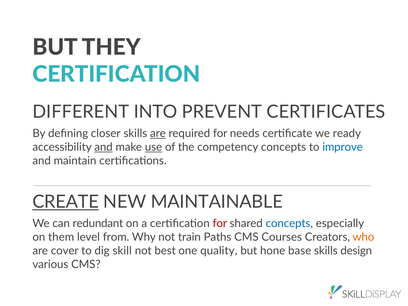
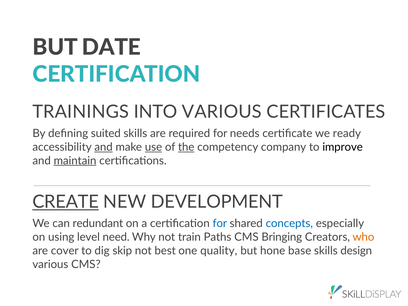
THEY: THEY -> DATE
DIFFERENT: DIFFERENT -> TRAININGS
INTO PREVENT: PREVENT -> VARIOUS
closer: closer -> suited
are at (158, 133) underline: present -> none
the underline: none -> present
competency concepts: concepts -> company
improve colour: blue -> black
maintain underline: none -> present
MAINTAINABLE: MAINTAINABLE -> DEVELOPMENT
for at (220, 224) colour: red -> blue
them: them -> using
from: from -> need
Courses: Courses -> Bringing
skill: skill -> skip
